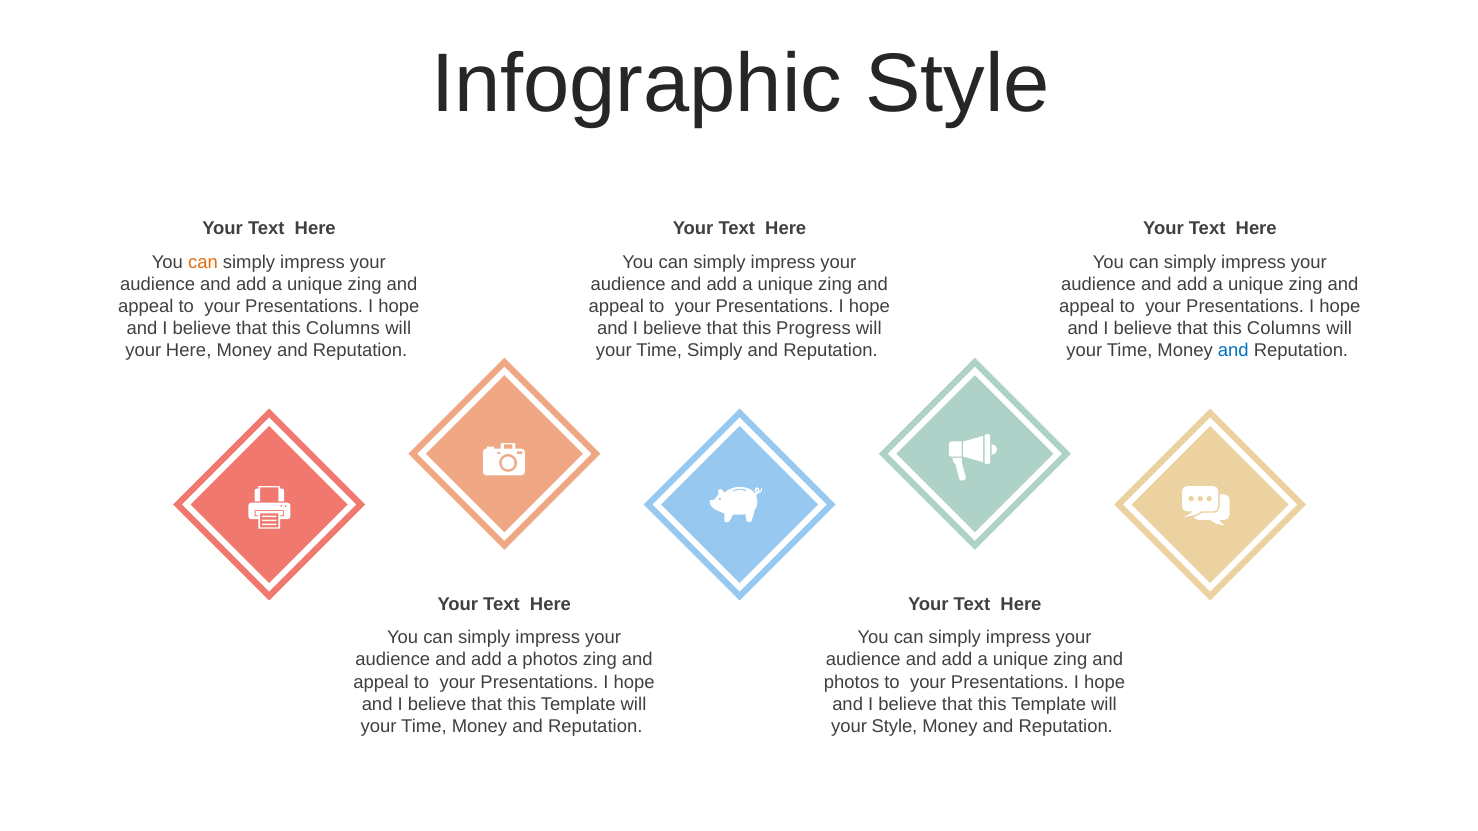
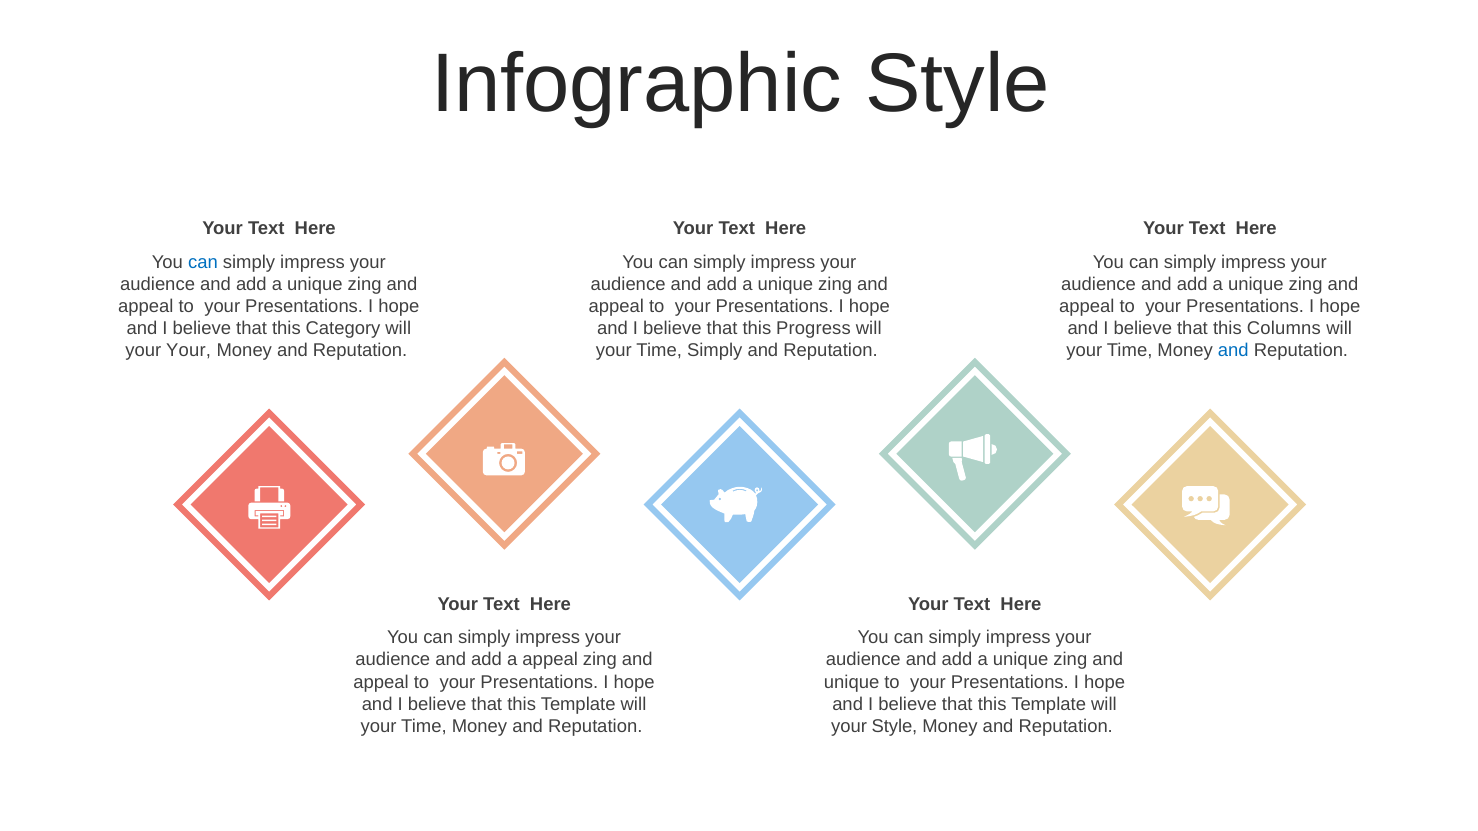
can at (203, 262) colour: orange -> blue
Columns at (343, 329): Columns -> Category
your Here: Here -> Your
a photos: photos -> appeal
photos at (852, 682): photos -> unique
